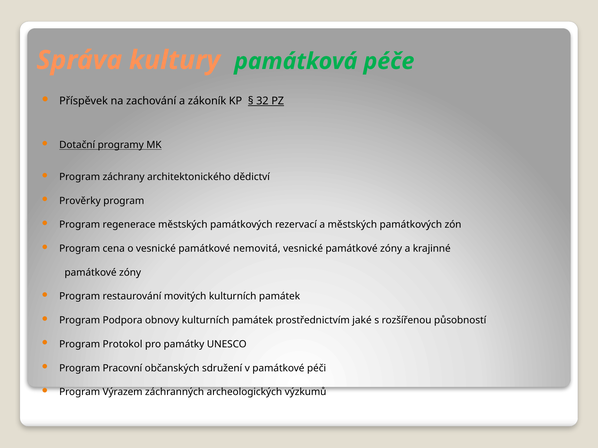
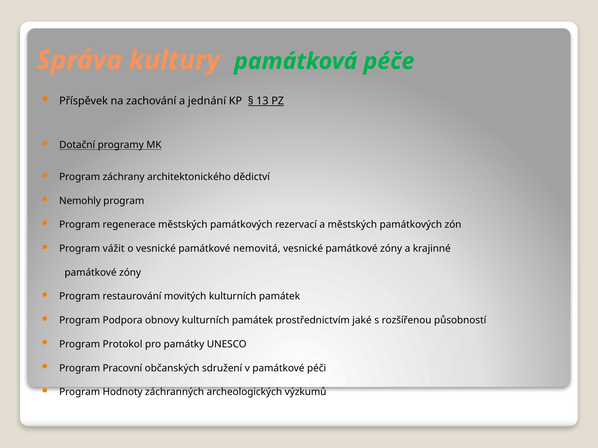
zákoník: zákoník -> jednání
32: 32 -> 13
Prověrky: Prověrky -> Nemohly
cena: cena -> vážit
Výrazem: Výrazem -> Hodnoty
